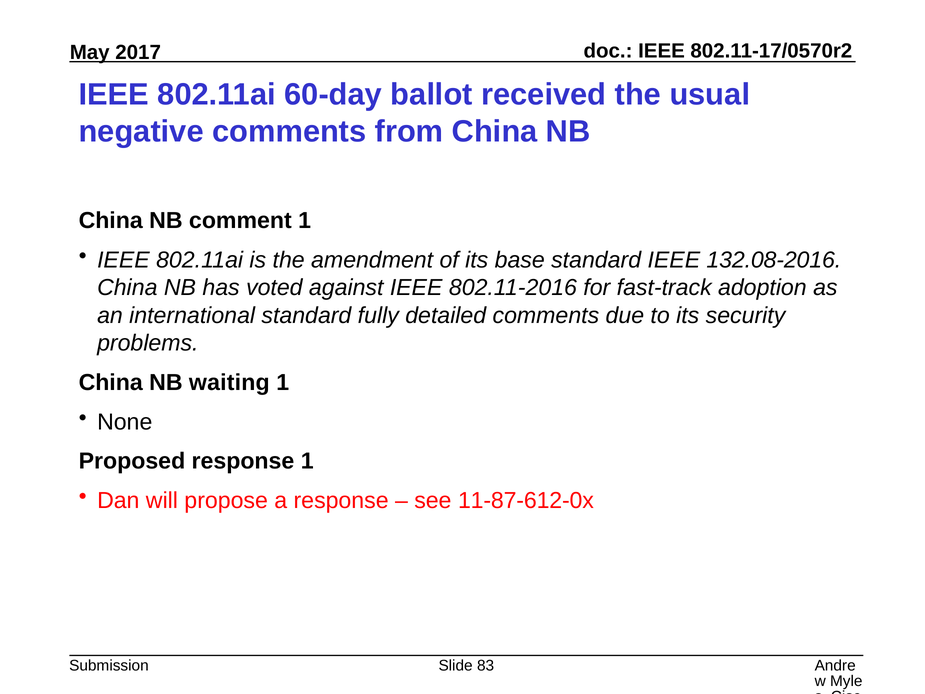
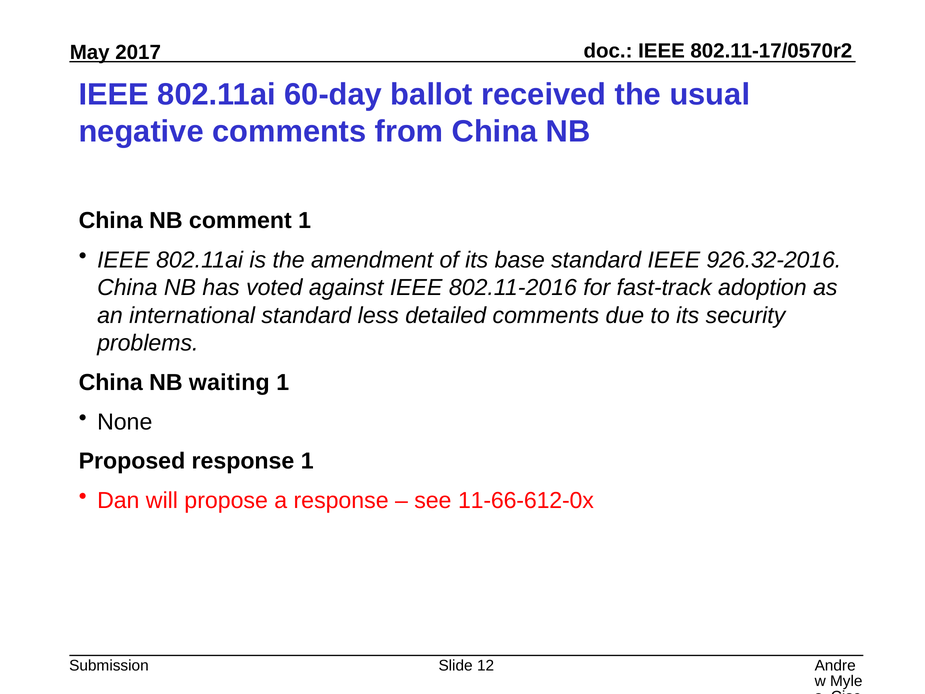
132.08-2016: 132.08-2016 -> 926.32-2016
fully: fully -> less
11-87-612-0x: 11-87-612-0x -> 11-66-612-0x
83: 83 -> 12
